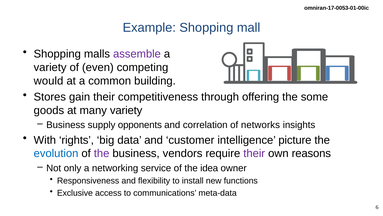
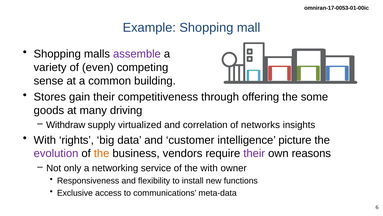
would: would -> sense
many variety: variety -> driving
Business at (66, 125): Business -> Withdraw
opponents: opponents -> virtualized
evolution colour: blue -> purple
the at (102, 153) colour: purple -> orange
the idea: idea -> with
